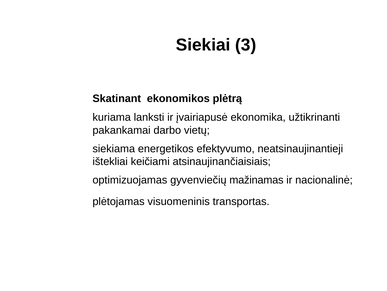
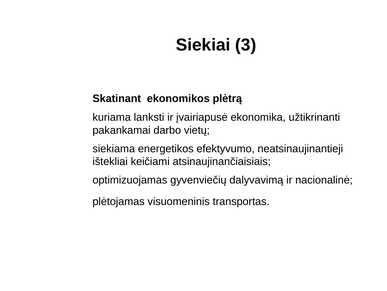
mažinamas: mažinamas -> dalyvavimą
